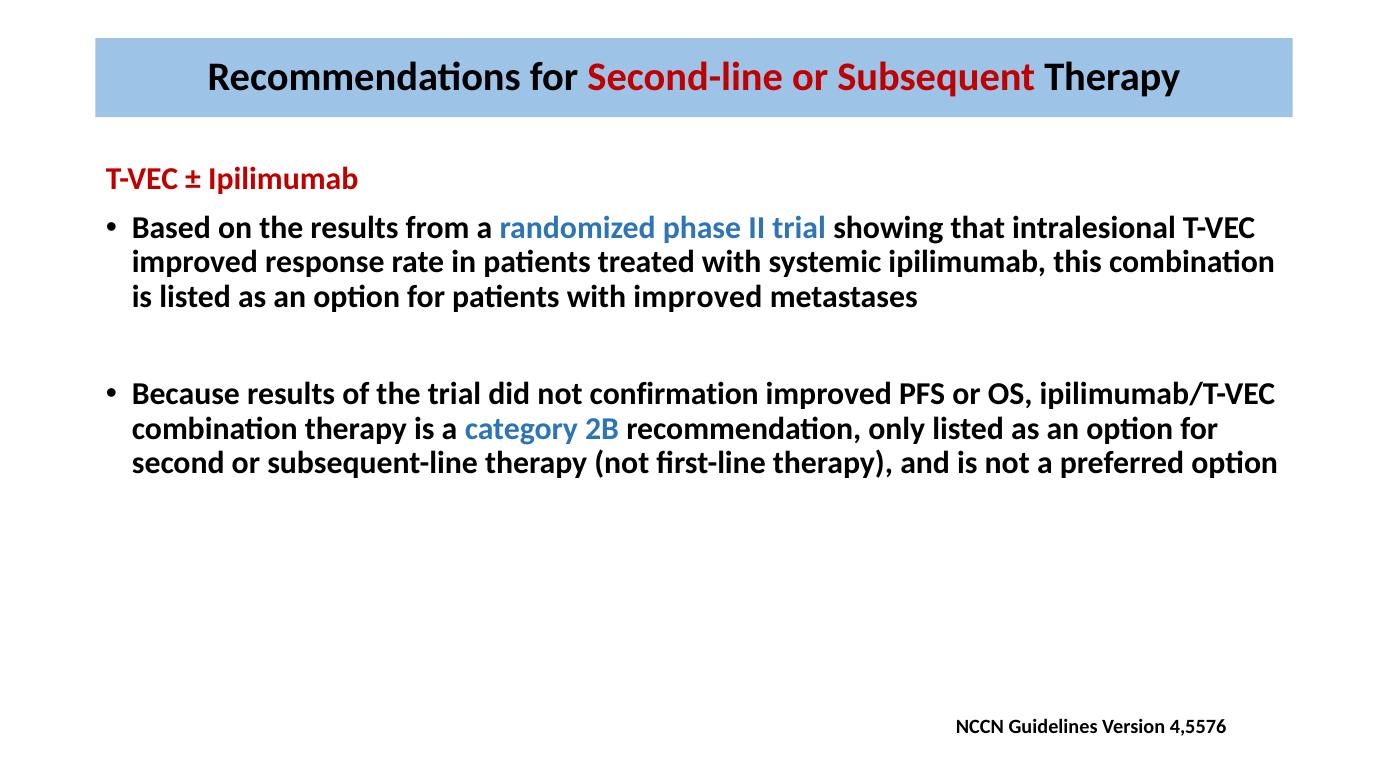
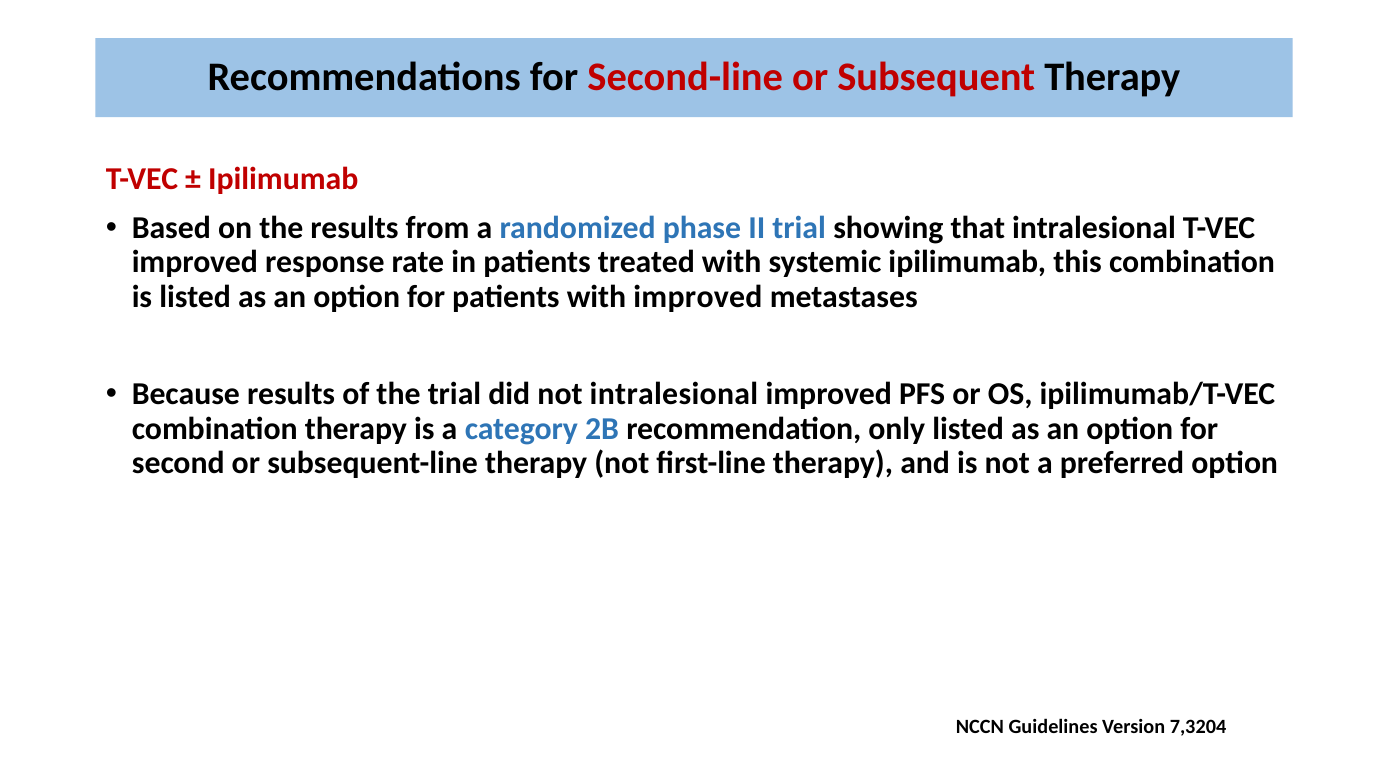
not confirmation: confirmation -> intralesional
4,5576: 4,5576 -> 7,3204
